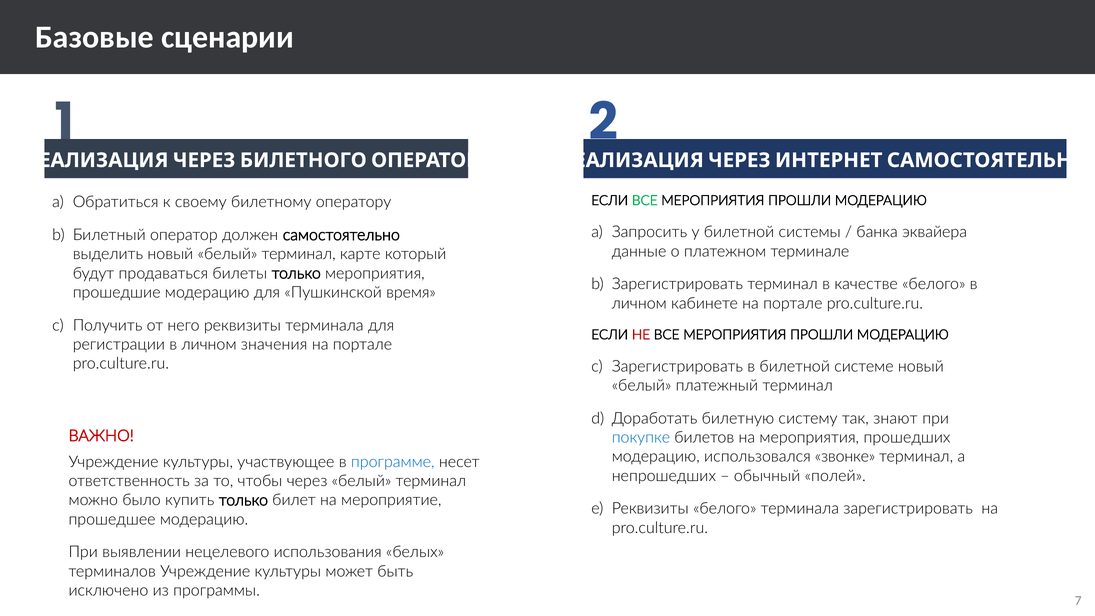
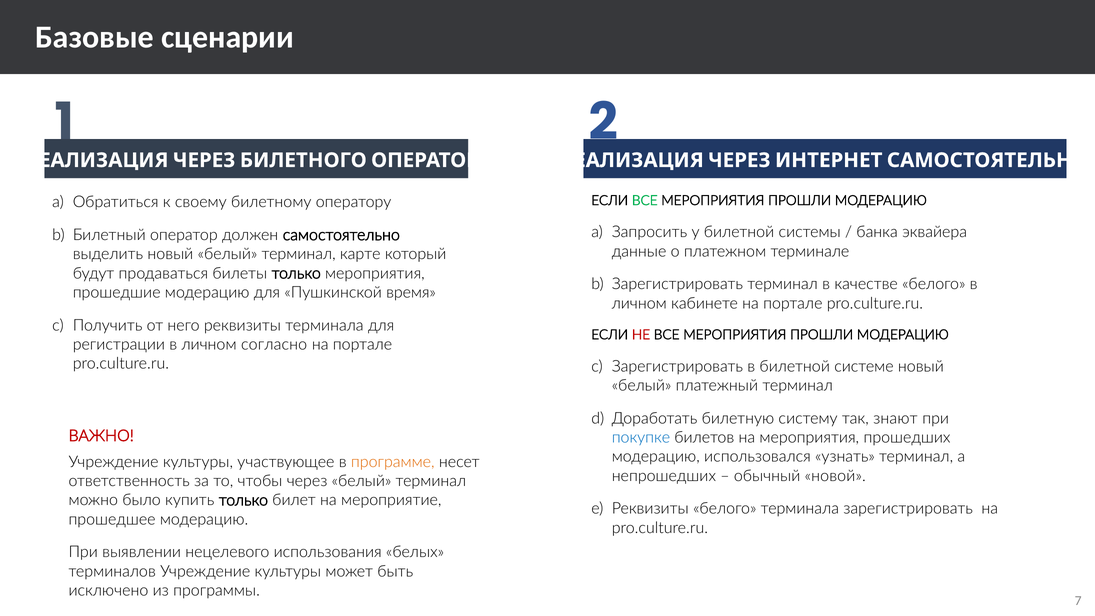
значения: значения -> согласно
звонке: звонке -> узнать
программе colour: blue -> orange
полей: полей -> новой
